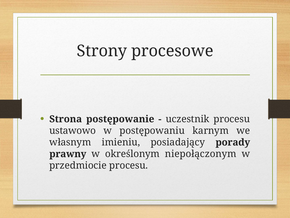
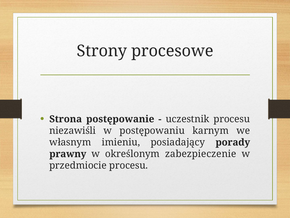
ustawowo: ustawowo -> niezawiśli
niepołączonym: niepołączonym -> zabezpieczenie
